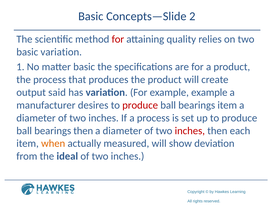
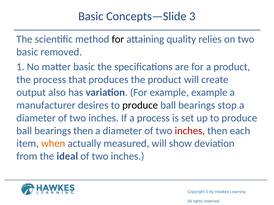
2: 2 -> 3
for at (118, 39) colour: red -> black
basic variation: variation -> removed
said: said -> also
produce at (140, 105) colour: red -> black
bearings item: item -> stop
